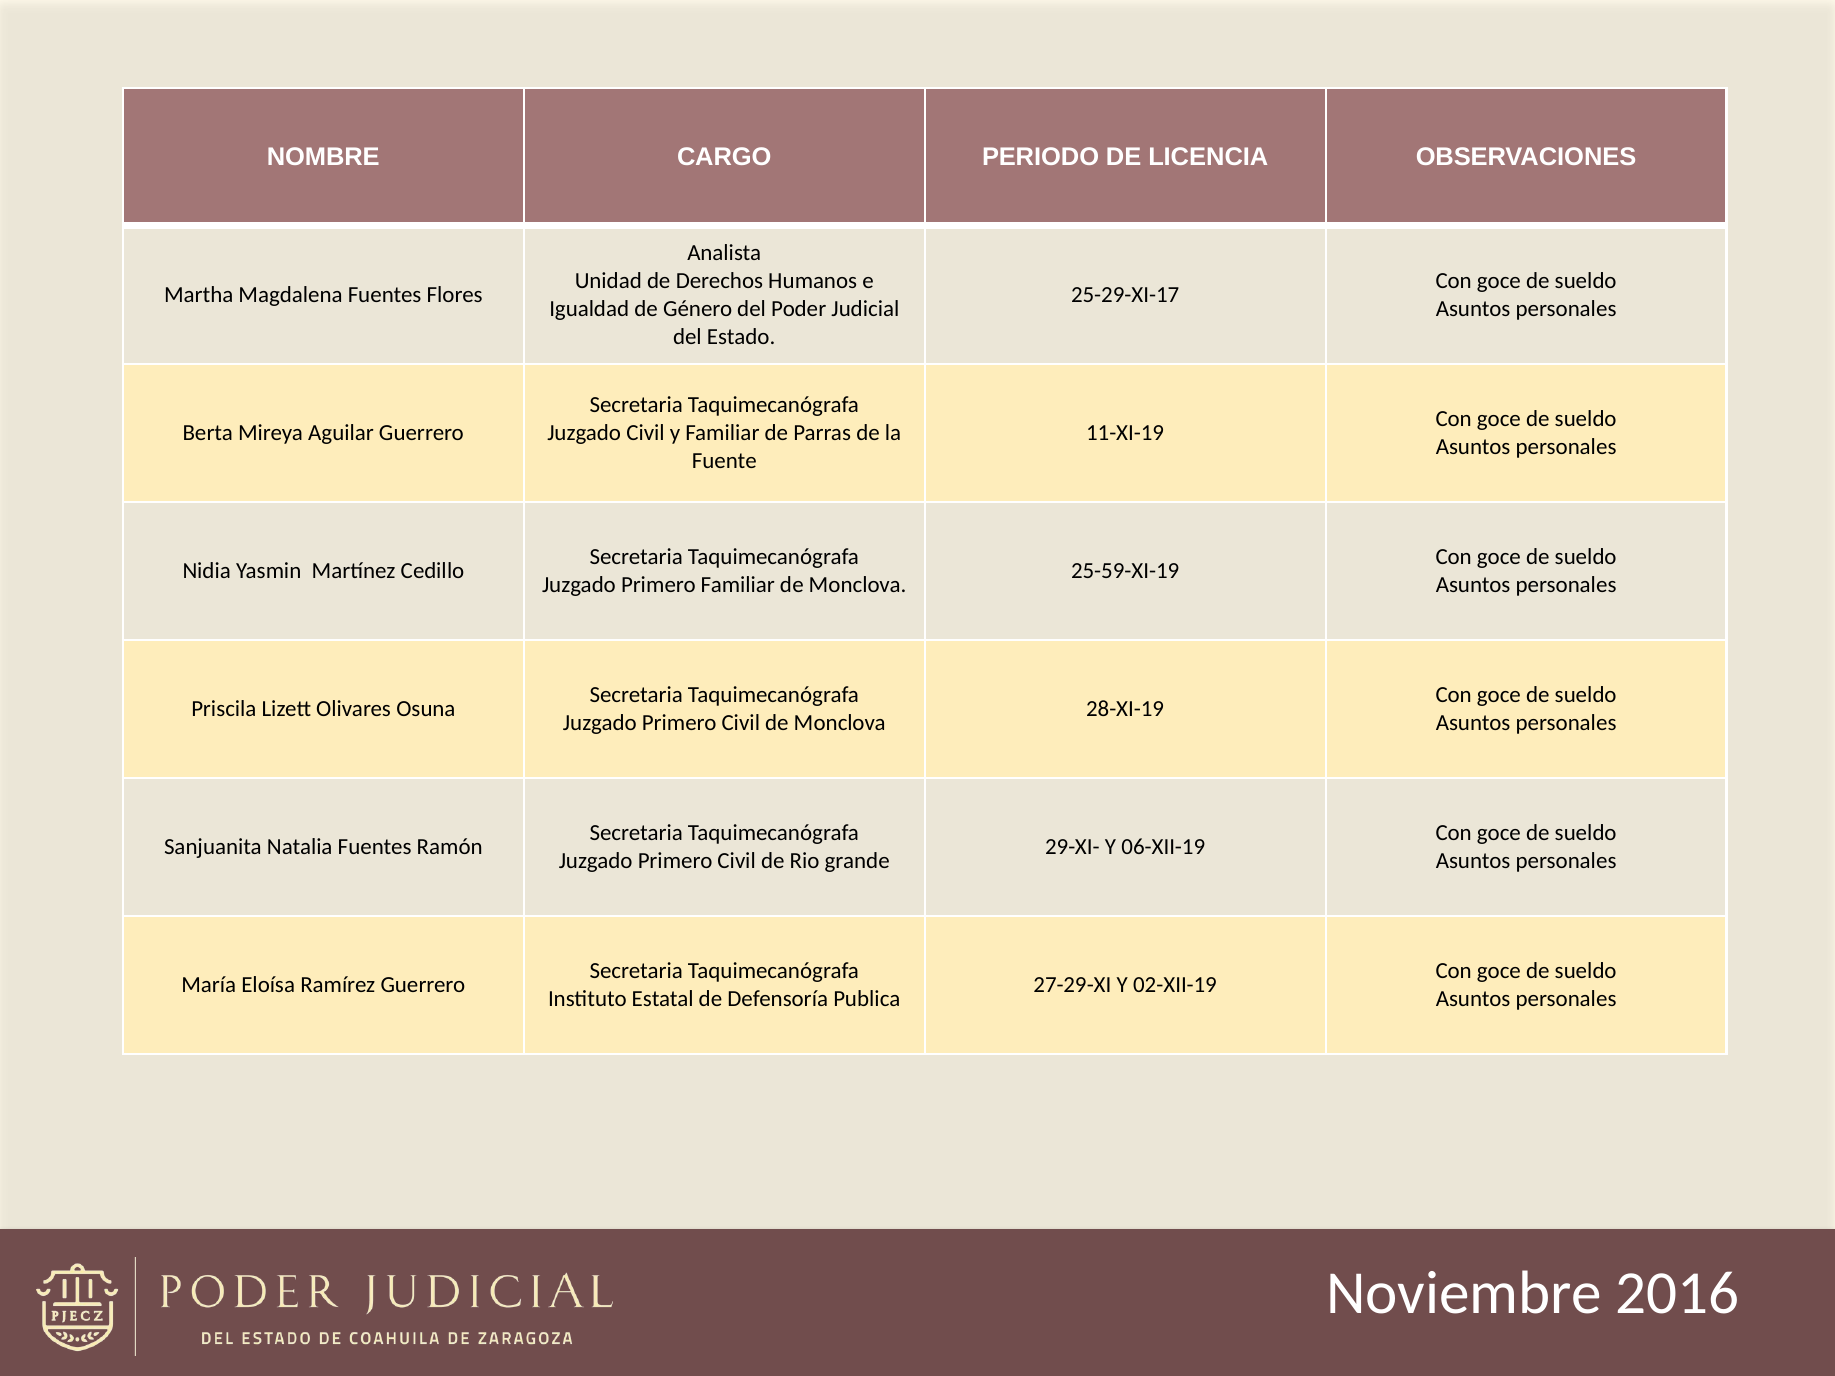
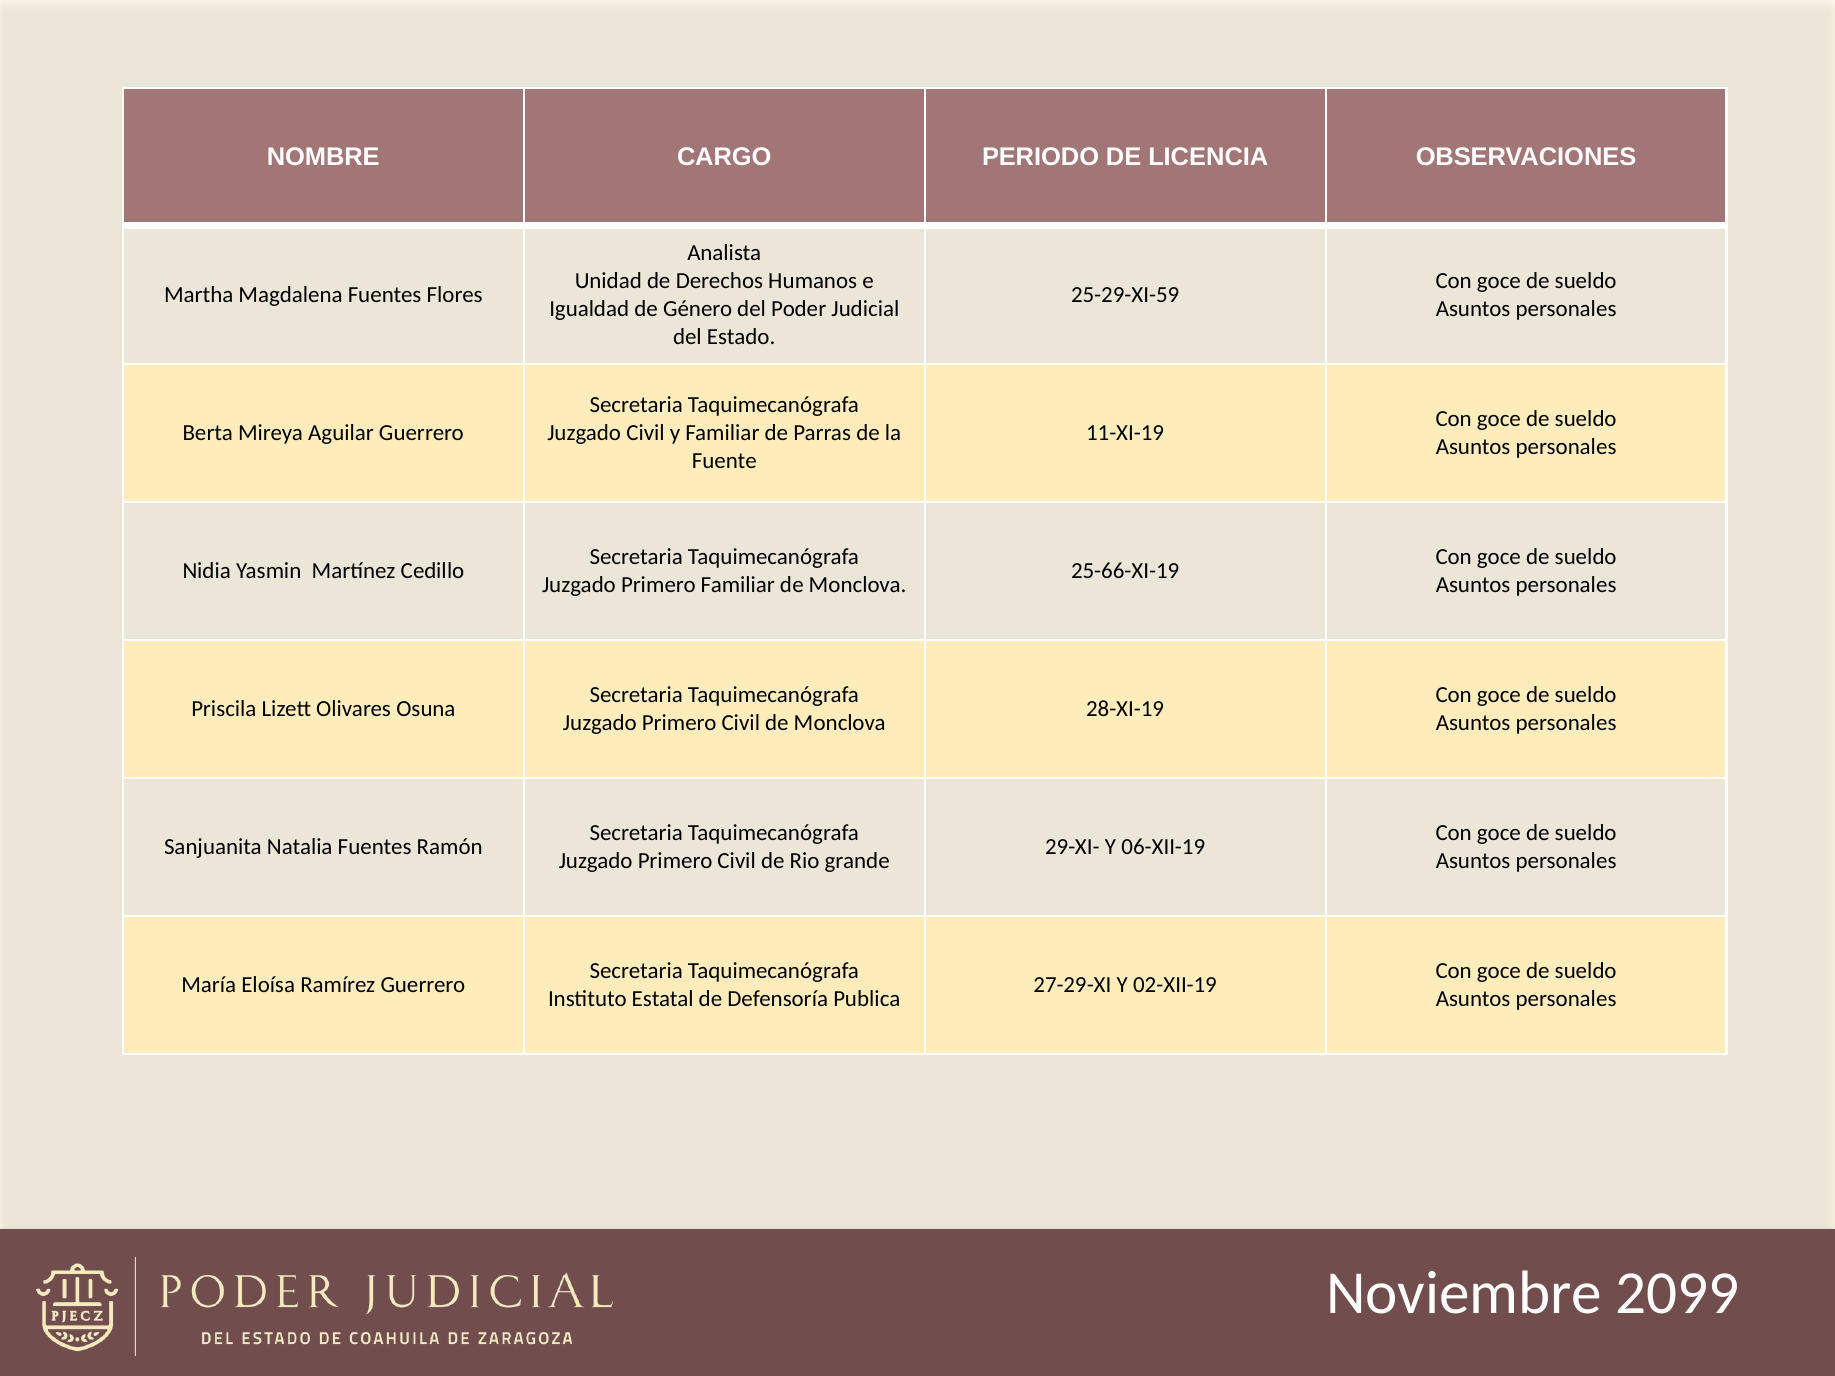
25-29-XI-17: 25-29-XI-17 -> 25-29-XI-59
25-59-XI-19: 25-59-XI-19 -> 25-66-XI-19
2016: 2016 -> 2099
